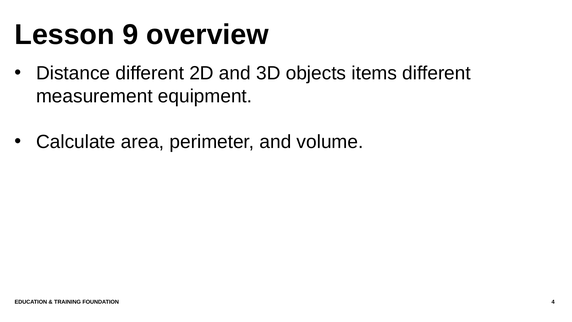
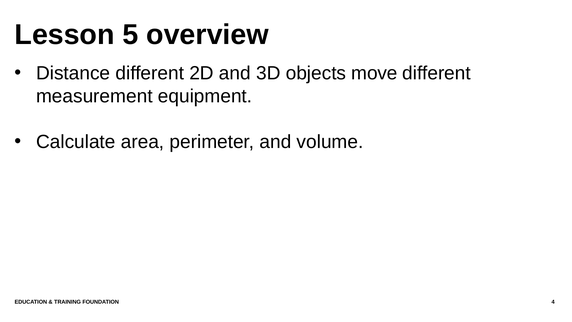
9: 9 -> 5
items: items -> move
